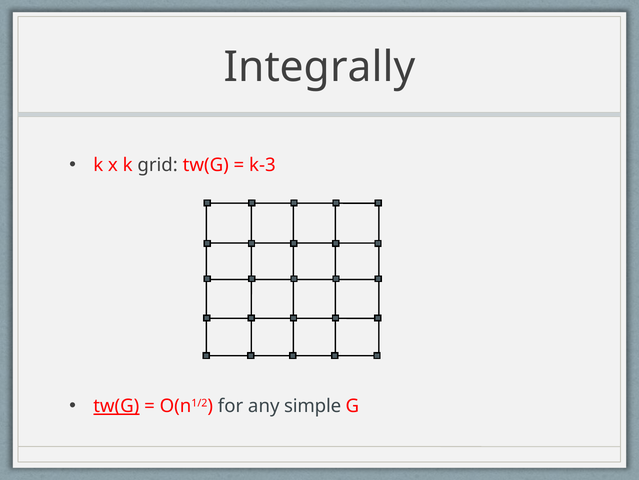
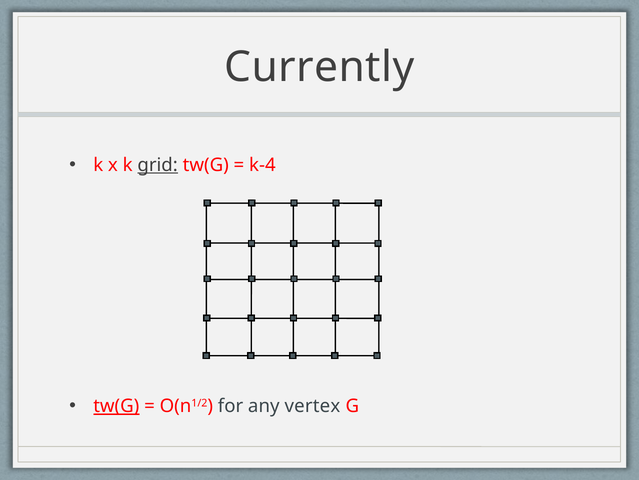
Integrally: Integrally -> Currently
grid underline: none -> present
k-3: k-3 -> k-4
simple: simple -> vertex
